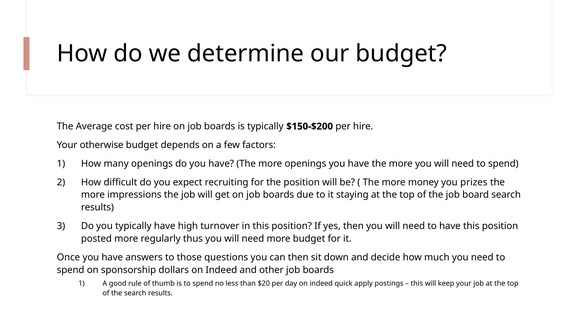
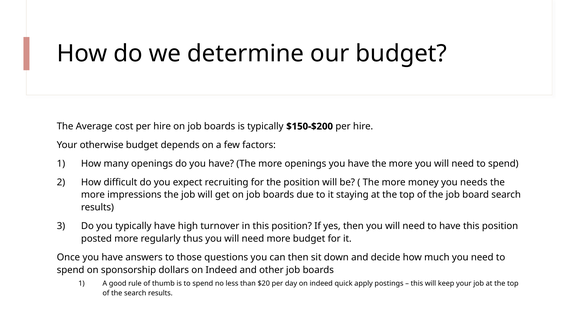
prizes: prizes -> needs
